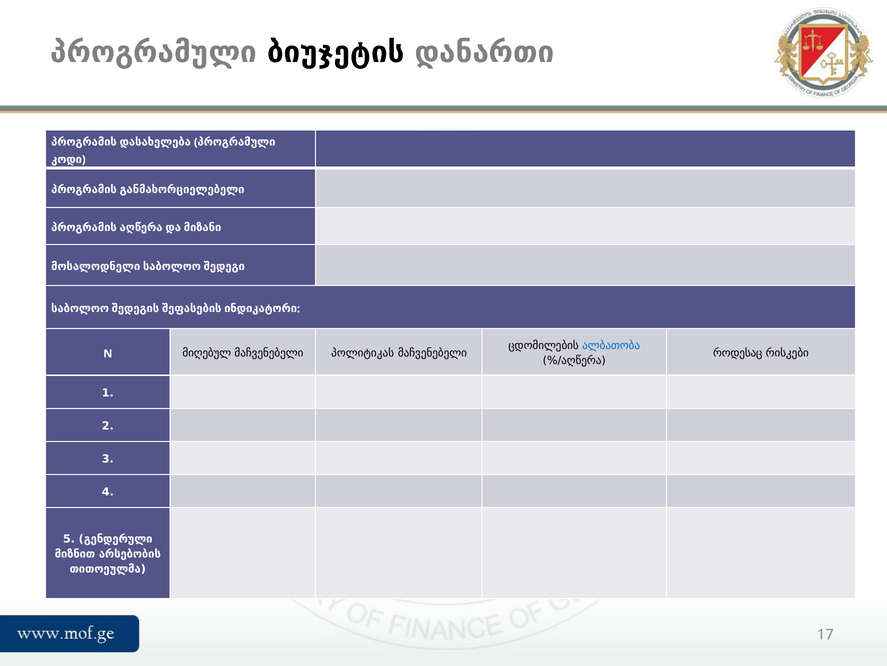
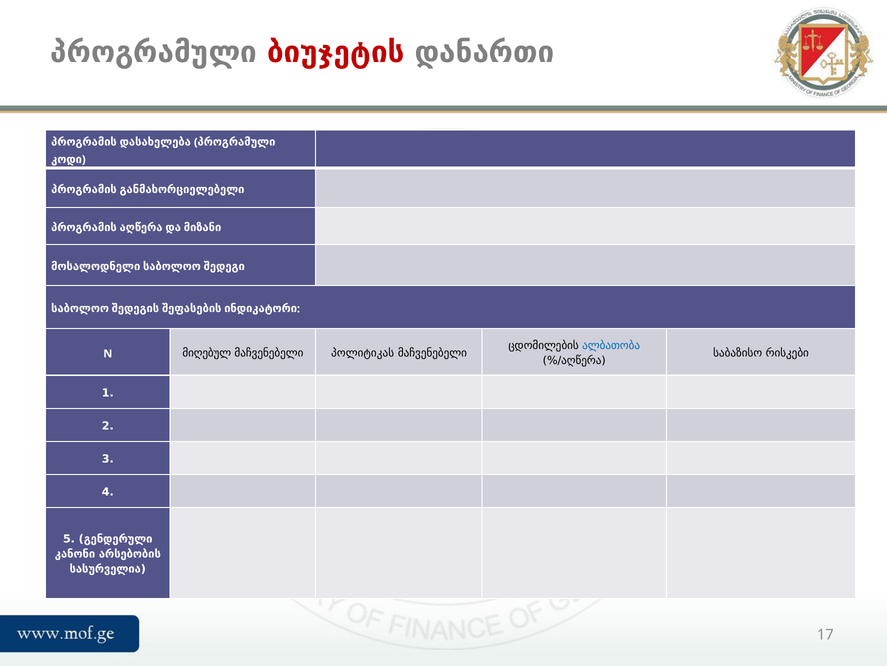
ბიუჯეტის colour: black -> red
როდესაც: როდესაც -> საბაზისო
მიზნით: მიზნით -> კანონი
თითოეულმა: თითოეულმა -> სასურველია
